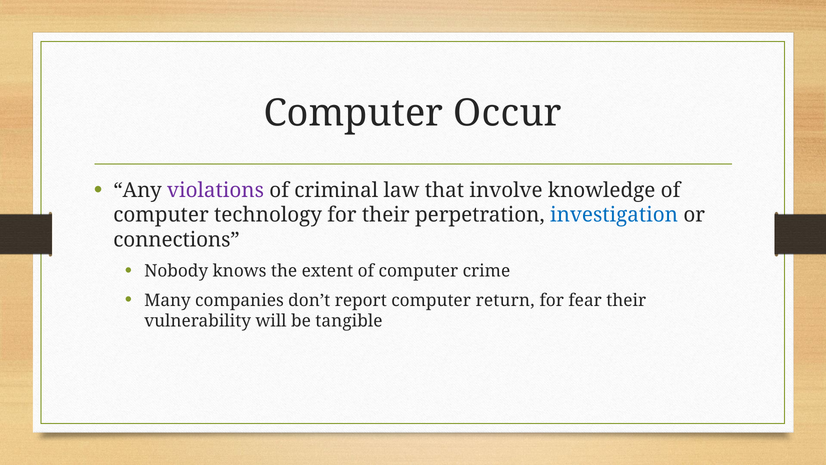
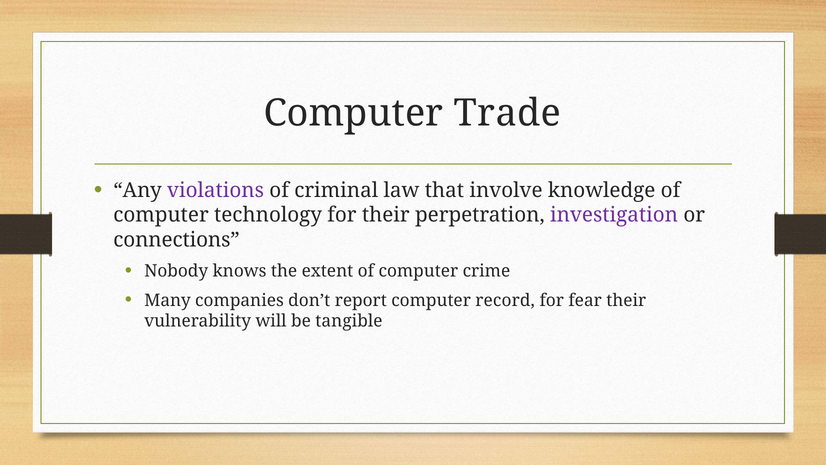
Occur: Occur -> Trade
investigation colour: blue -> purple
return: return -> record
